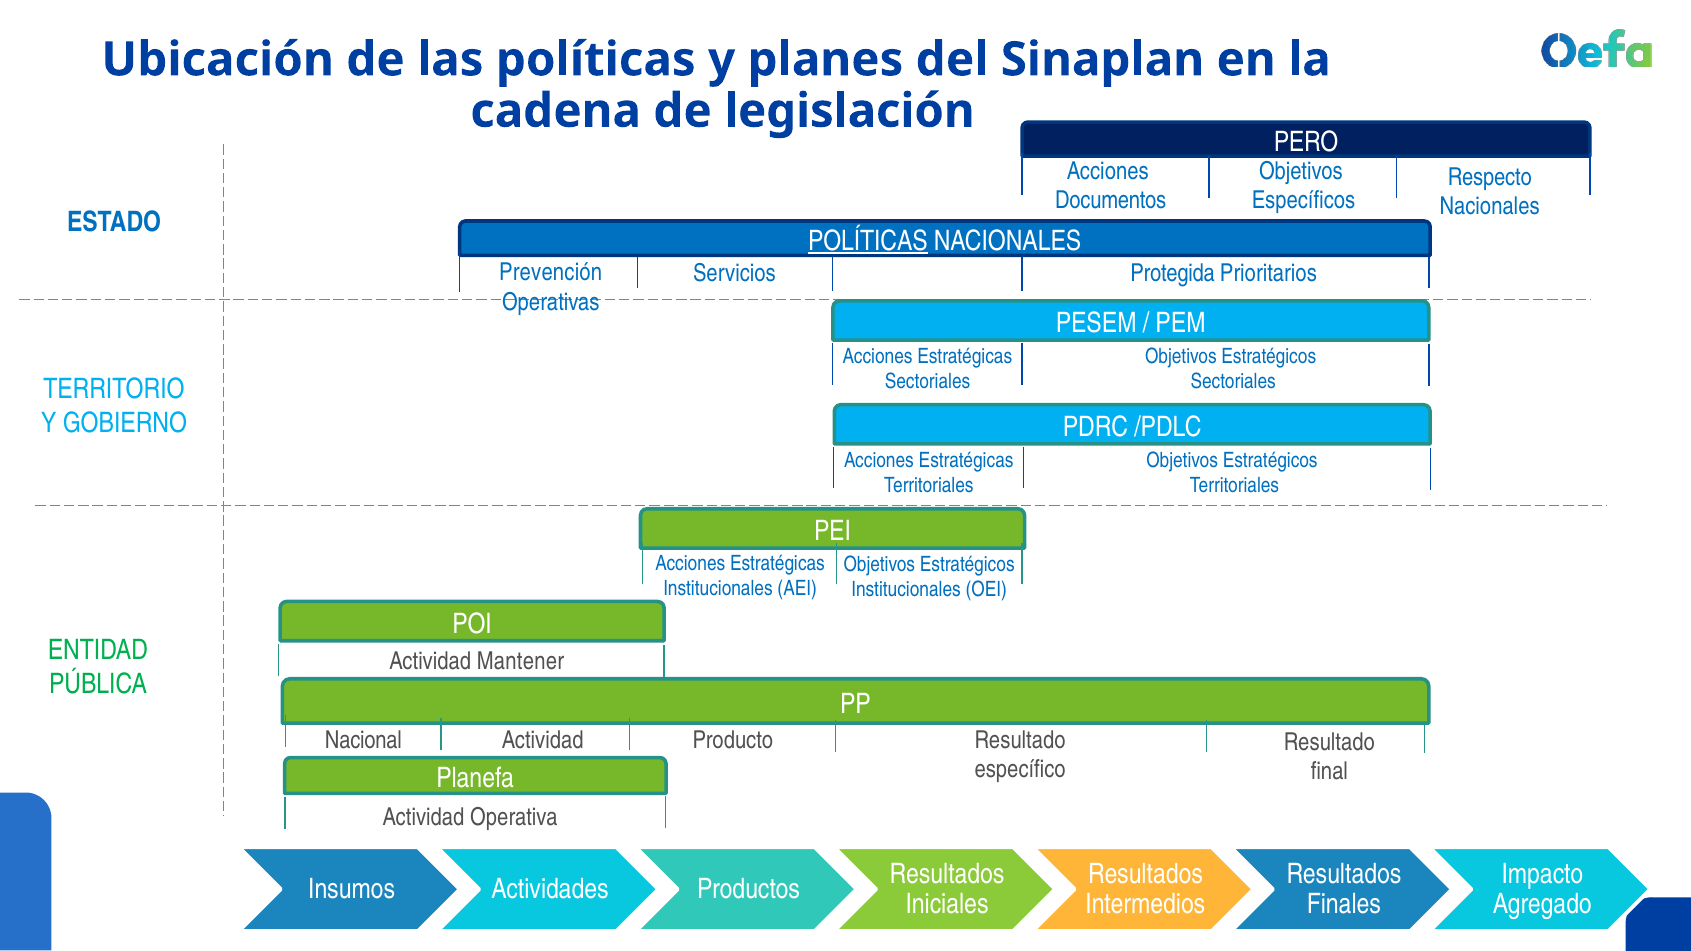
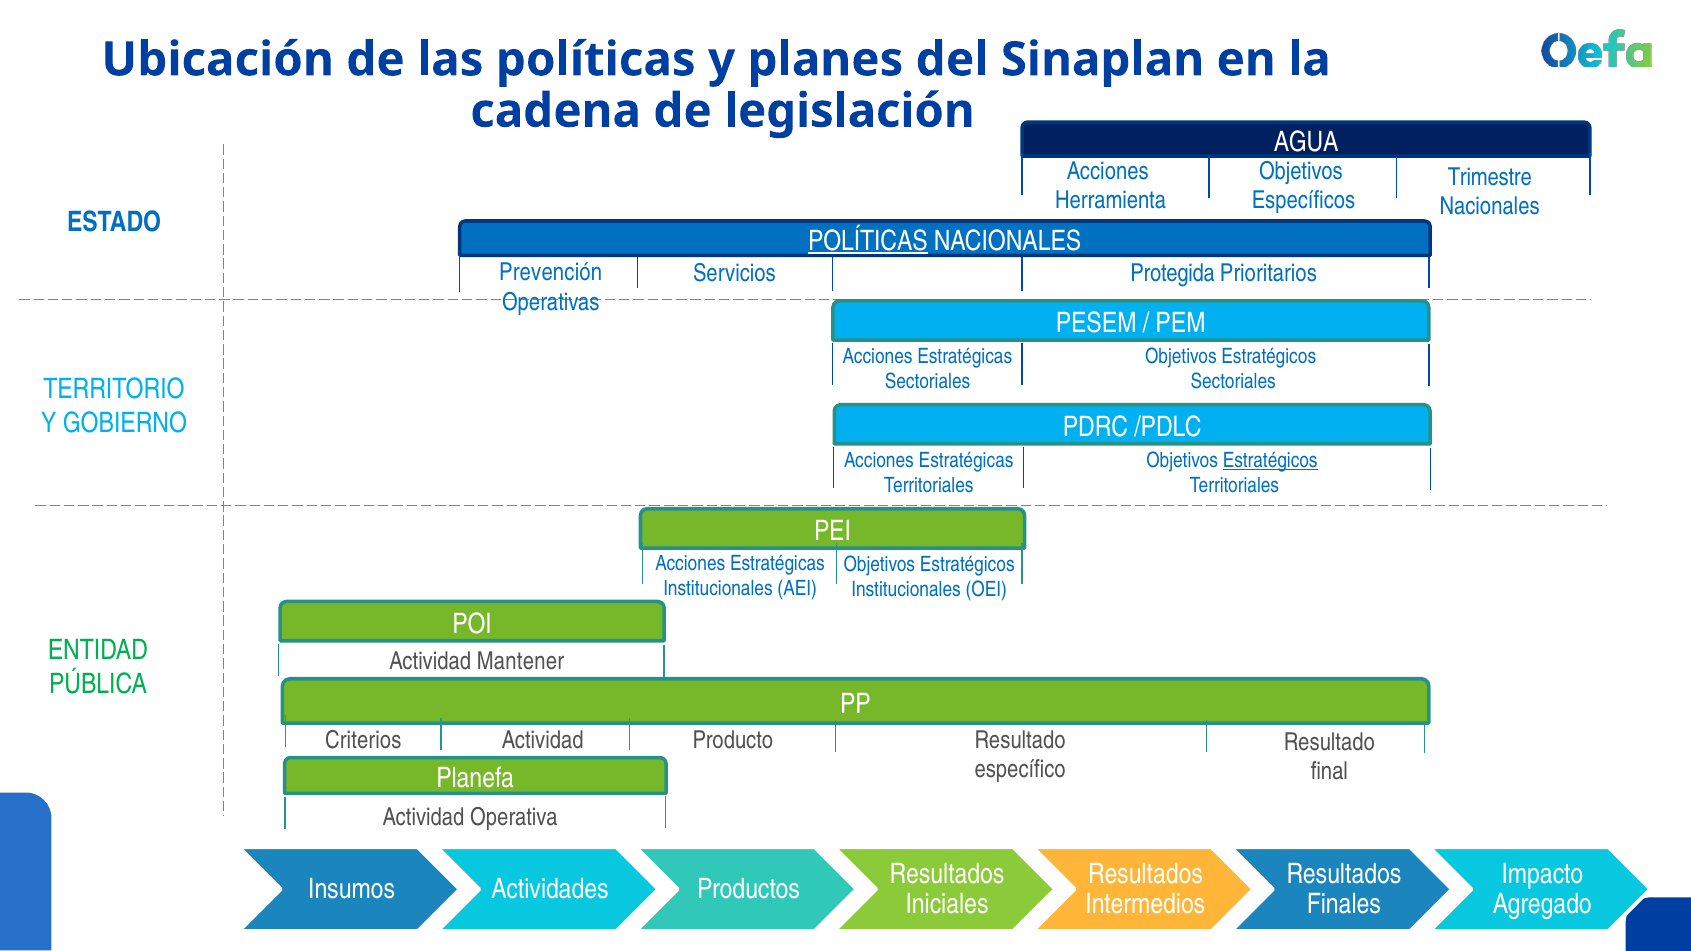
PERO: PERO -> AGUA
Respecto: Respecto -> Trimestre
Documentos: Documentos -> Herramienta
Estratégicos at (1270, 460) underline: none -> present
Nacional: Nacional -> Criterios
